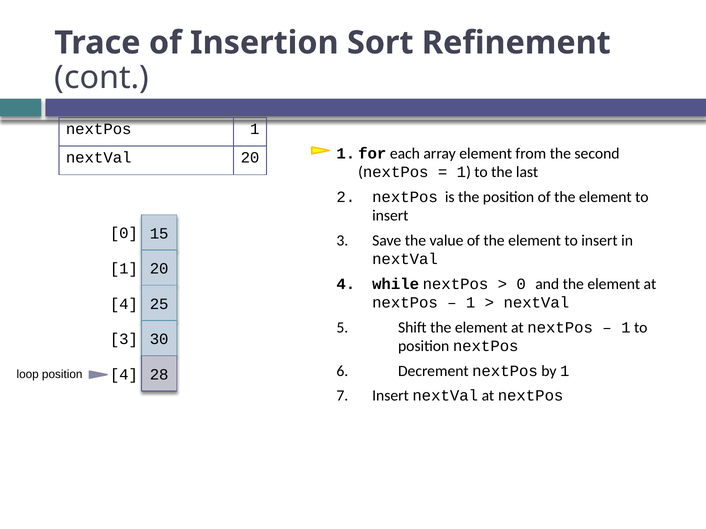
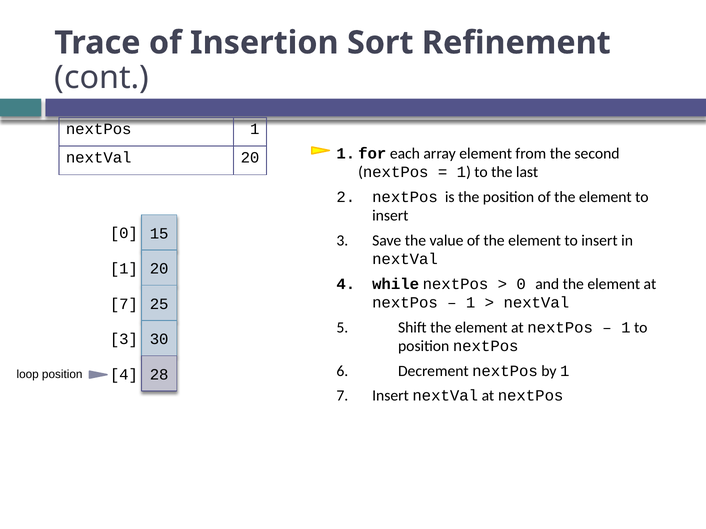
4 at (124, 304): 4 -> 7
